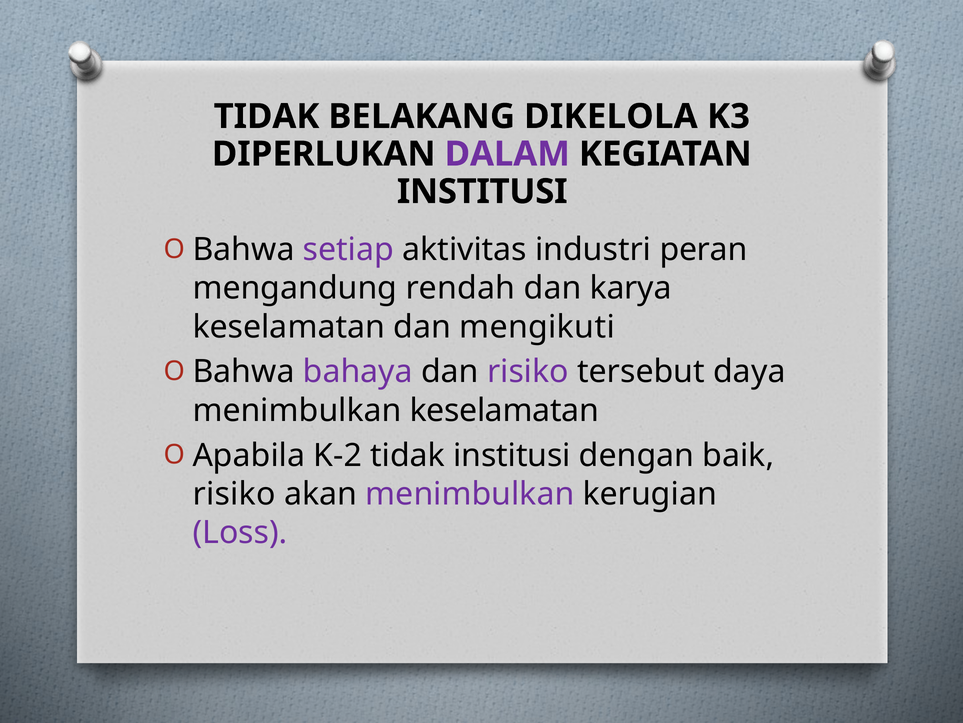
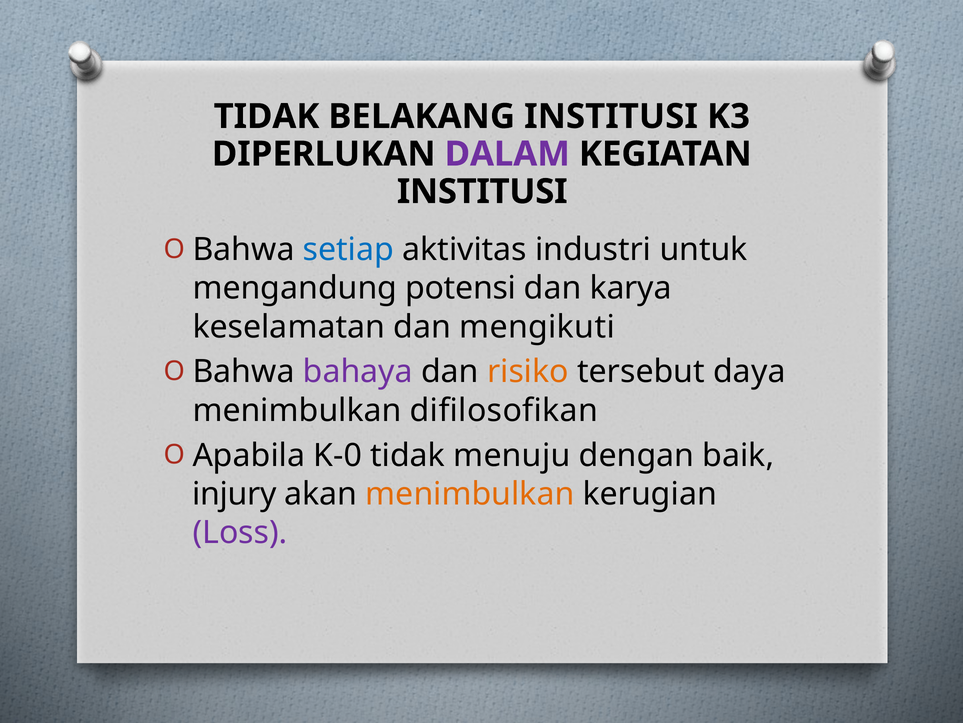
BELAKANG DIKELOLA: DIKELOLA -> INSTITUSI
setiap colour: purple -> blue
peran: peran -> untuk
rendah: rendah -> potensi
risiko at (528, 371) colour: purple -> orange
menimbulkan keselamatan: keselamatan -> difilosofikan
K-2: K-2 -> K-0
tidak institusi: institusi -> menuju
risiko at (234, 493): risiko -> injury
menimbulkan at (470, 493) colour: purple -> orange
